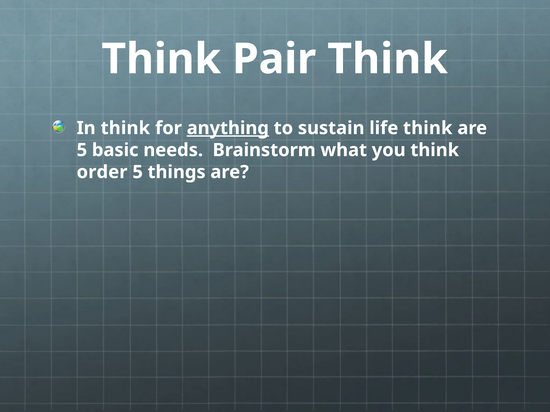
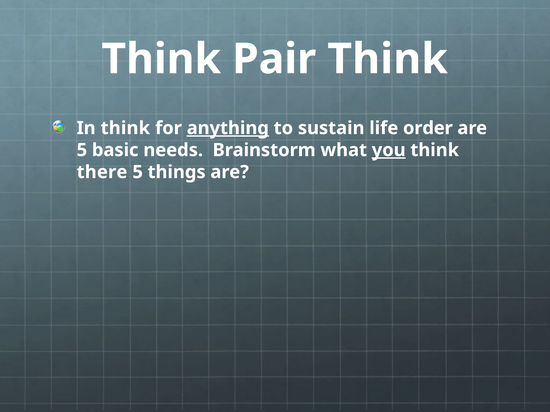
life think: think -> order
you underline: none -> present
order: order -> there
